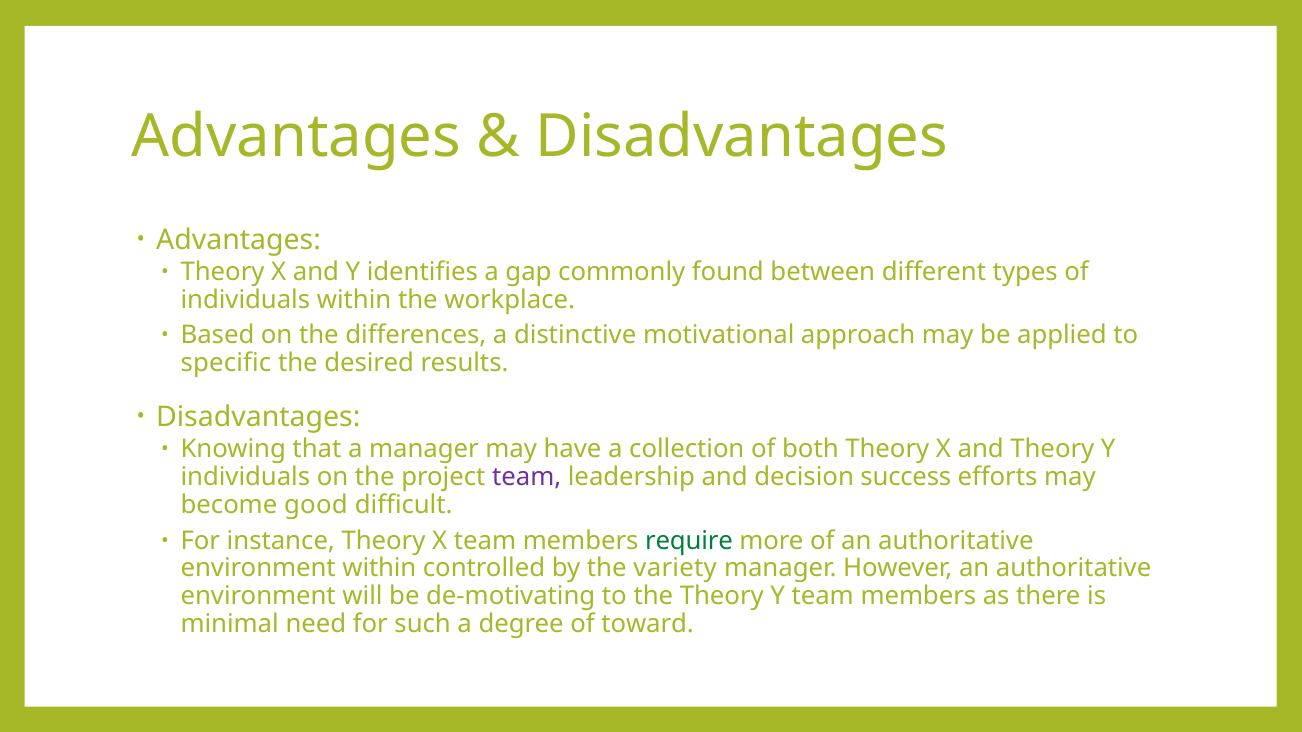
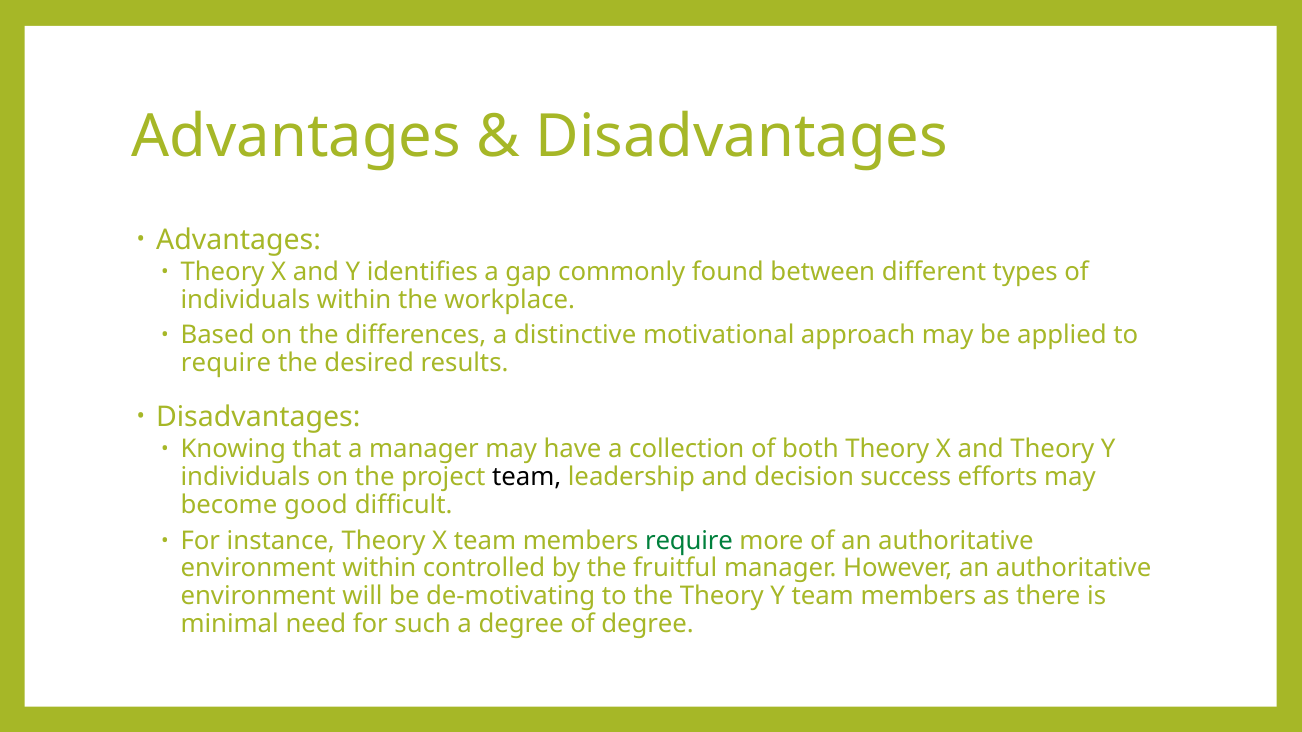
specific at (226, 363): specific -> require
team at (527, 477) colour: purple -> black
variety: variety -> fruitful
of toward: toward -> degree
